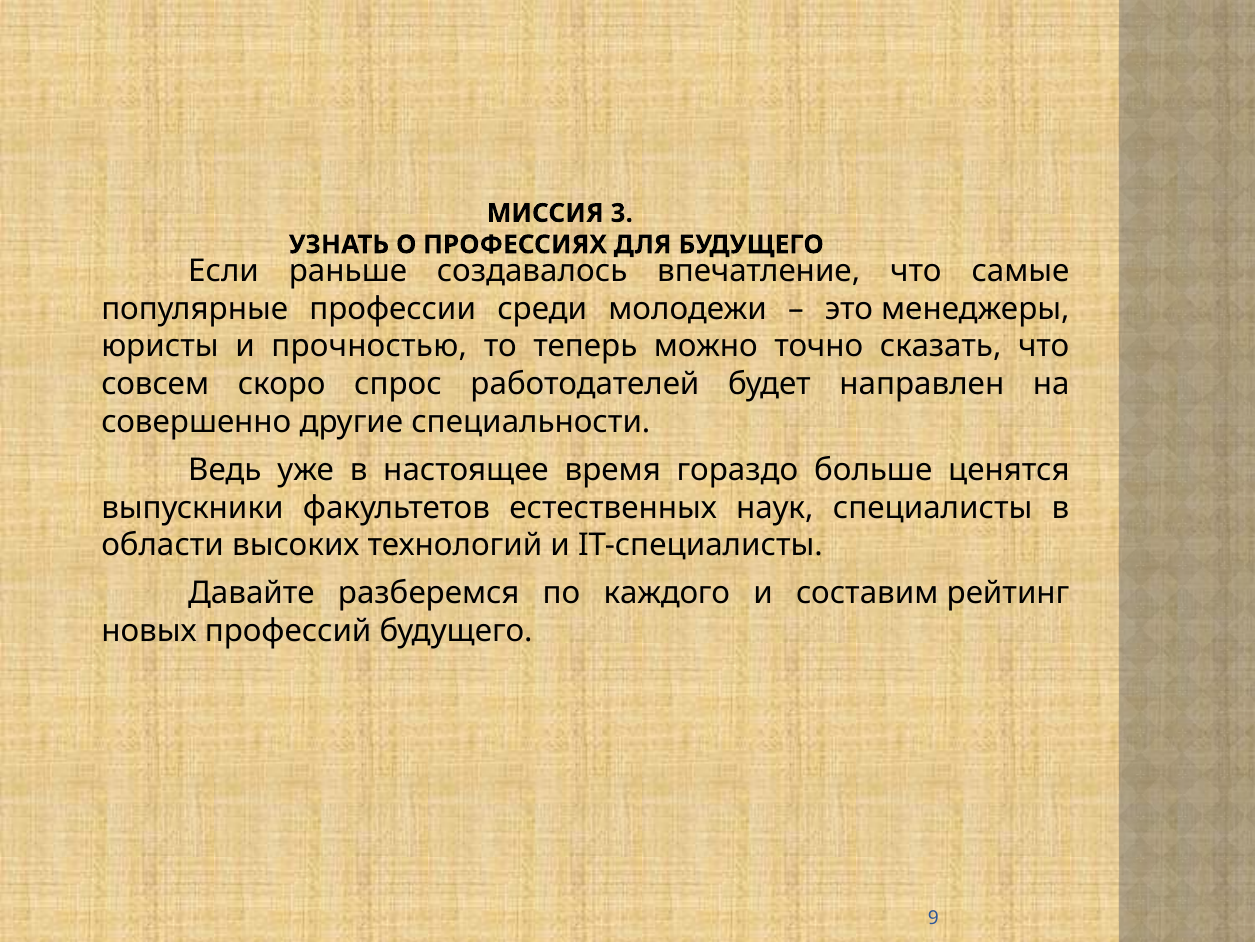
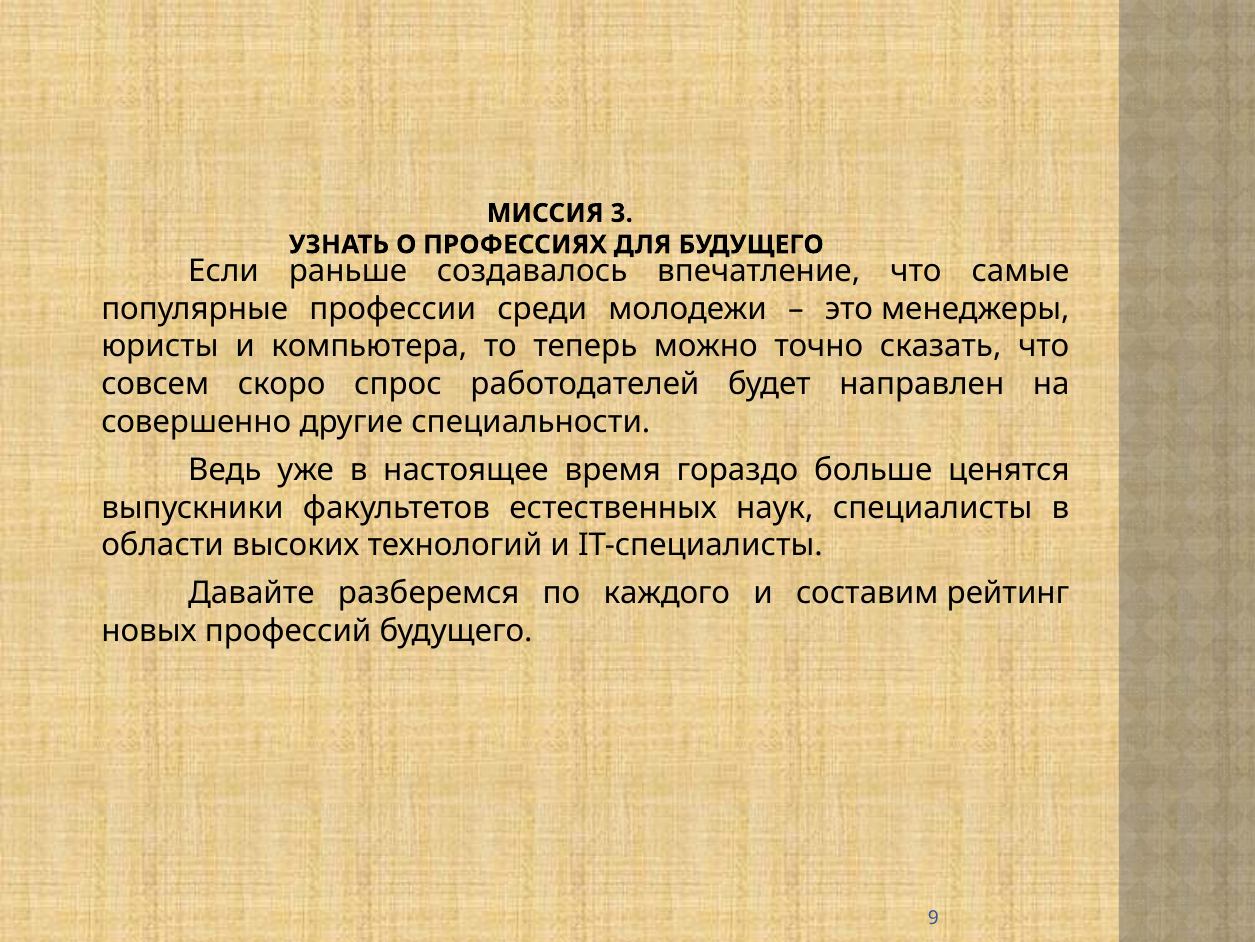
прочностью: прочностью -> компьютера
